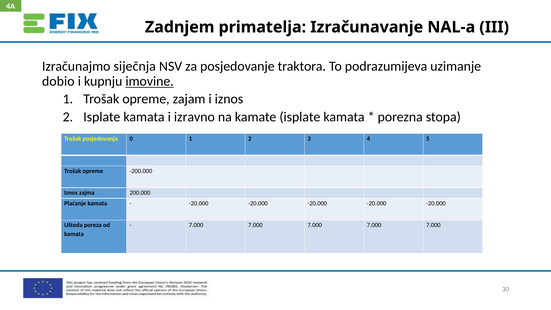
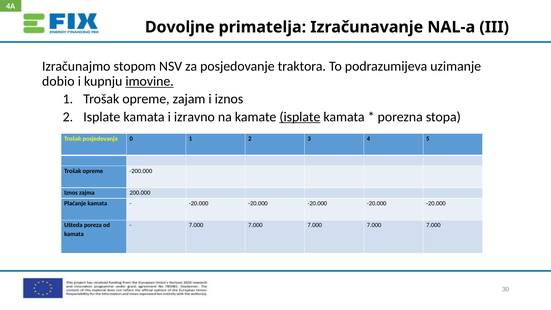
Zadnjem: Zadnjem -> Dovoljne
siječnja: siječnja -> stopom
isplate at (300, 117) underline: none -> present
